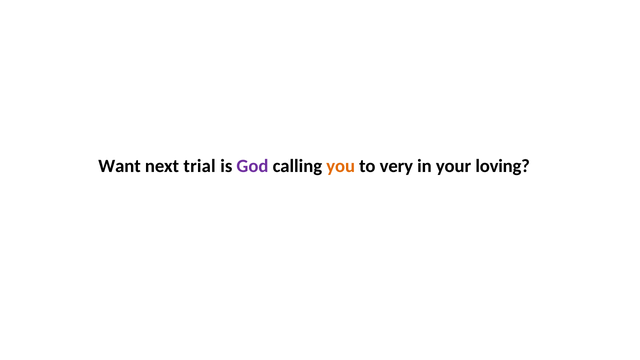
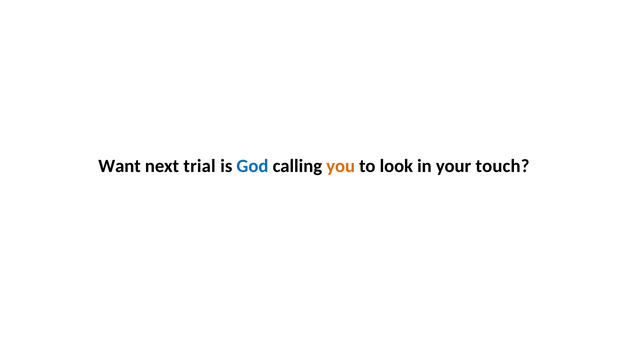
God colour: purple -> blue
very: very -> look
loving: loving -> touch
